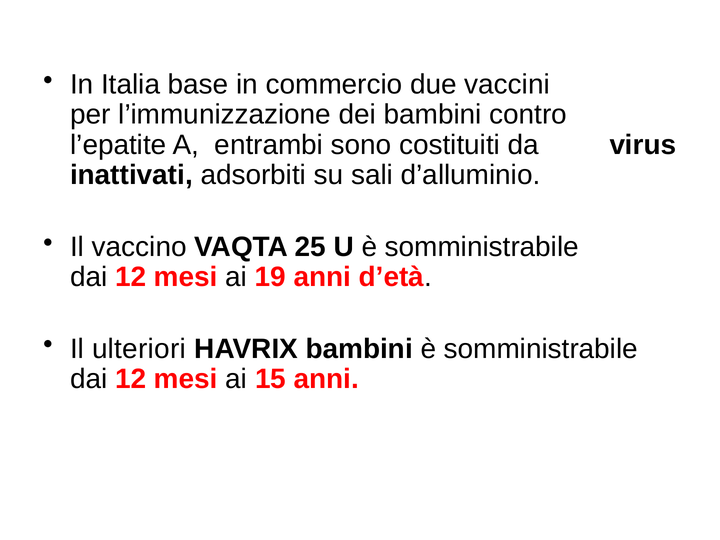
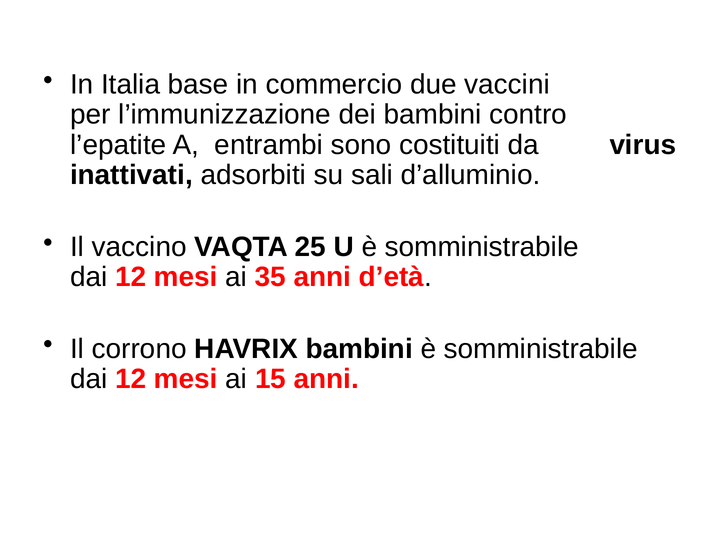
19: 19 -> 35
ulteriori: ulteriori -> corrono
